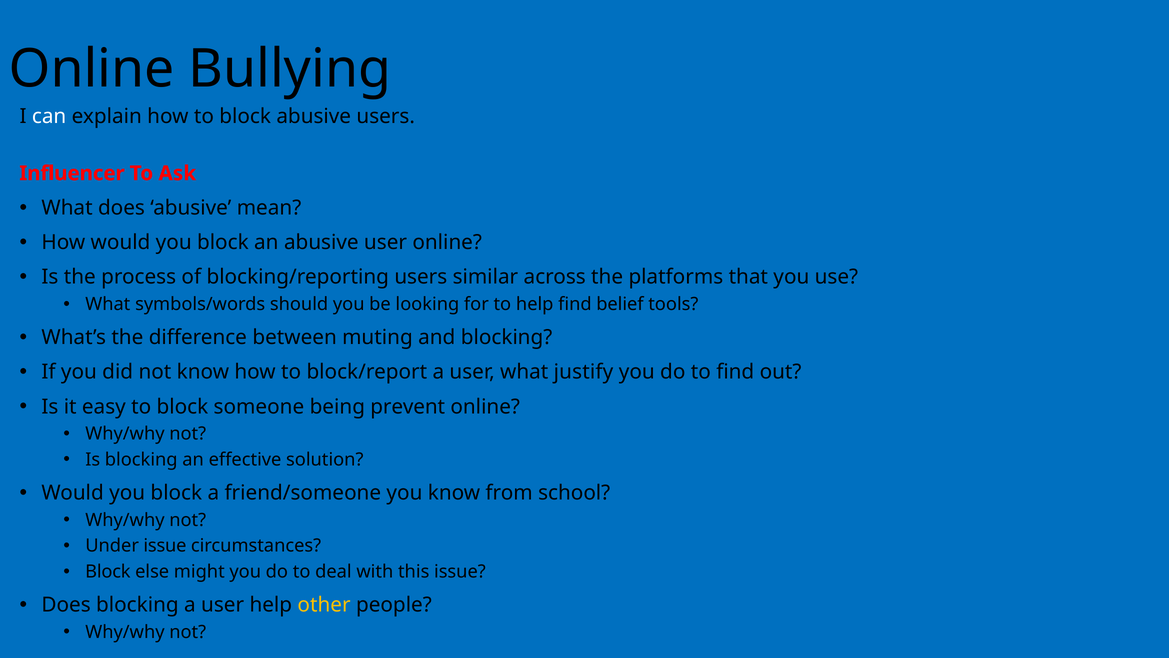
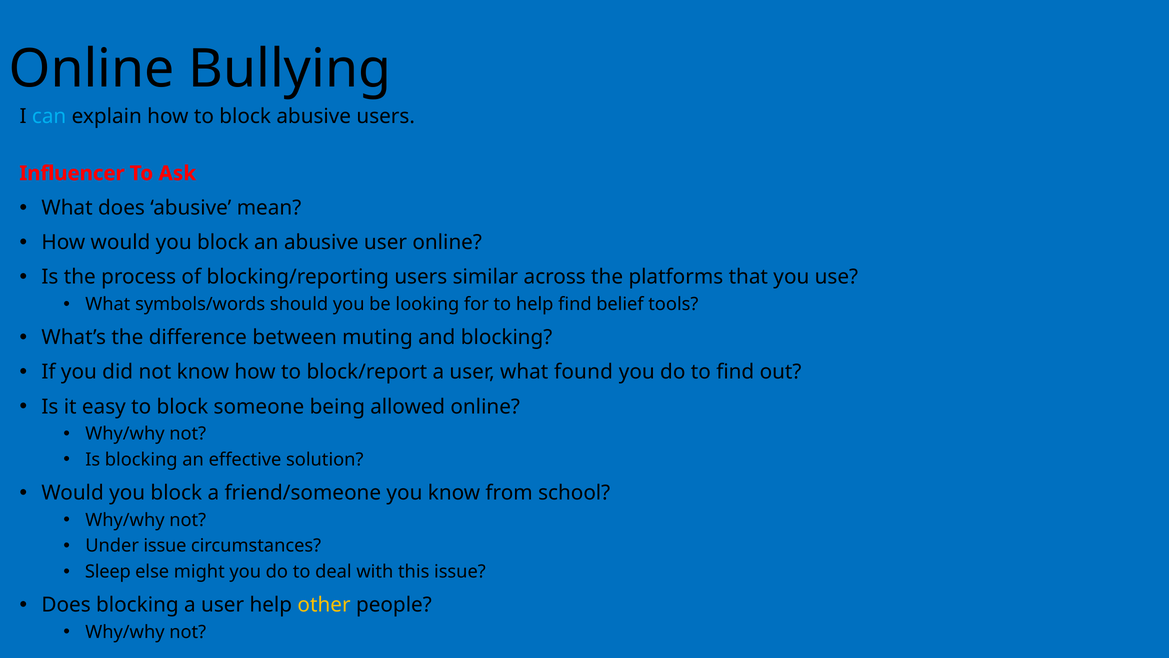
can colour: white -> light blue
justify: justify -> found
prevent: prevent -> allowed
Block at (108, 571): Block -> Sleep
